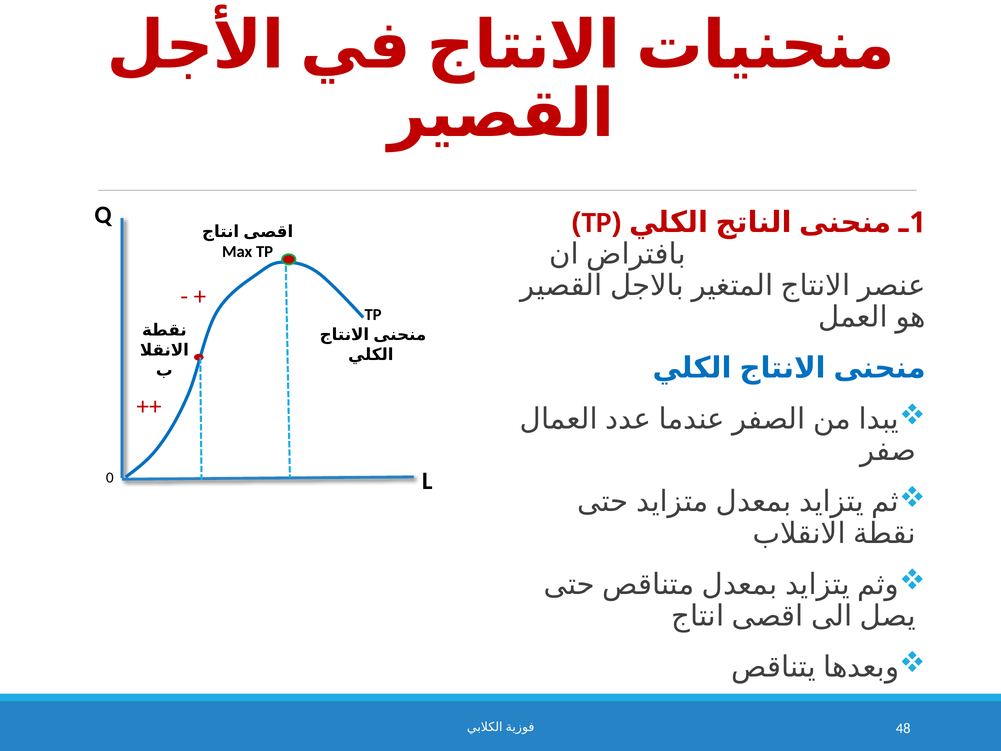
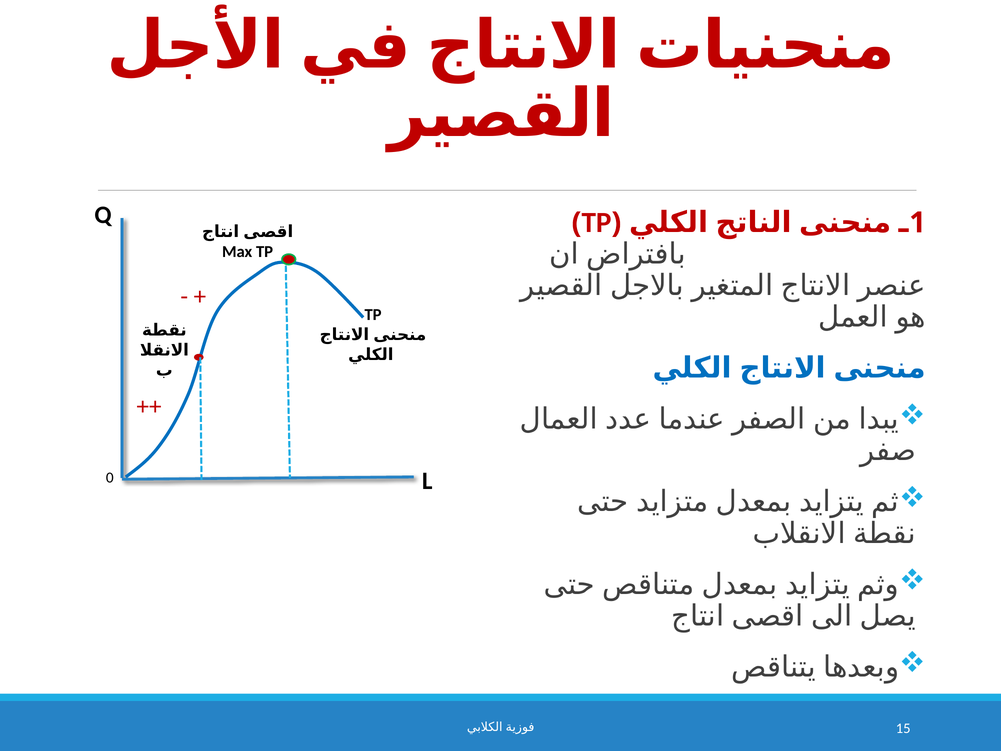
48: 48 -> 15
